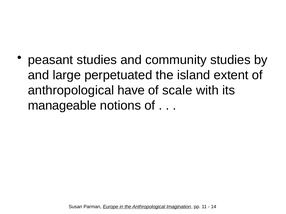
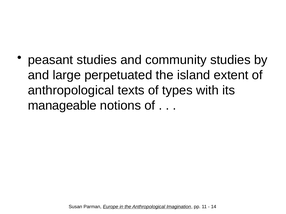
have: have -> texts
scale: scale -> types
